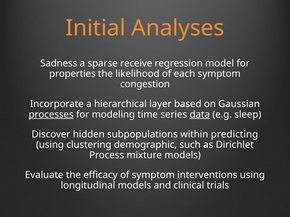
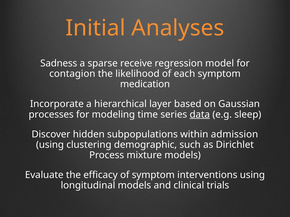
properties: properties -> contagion
congestion: congestion -> medication
processes underline: present -> none
predicting: predicting -> admission
